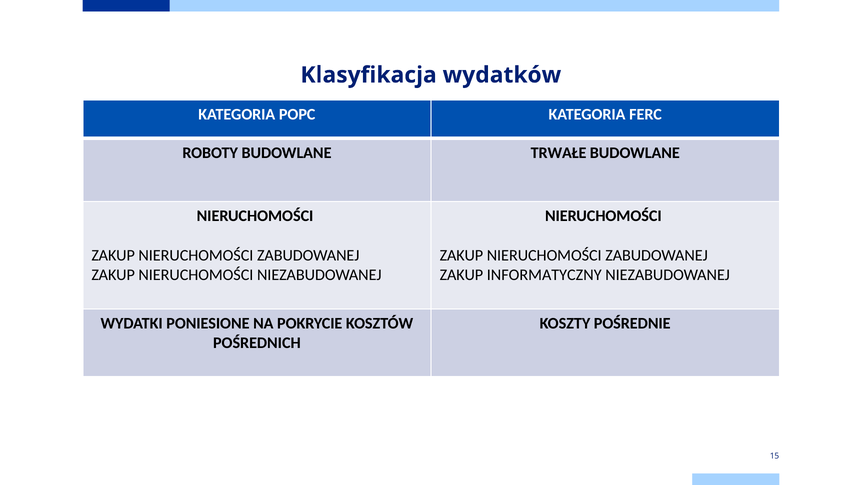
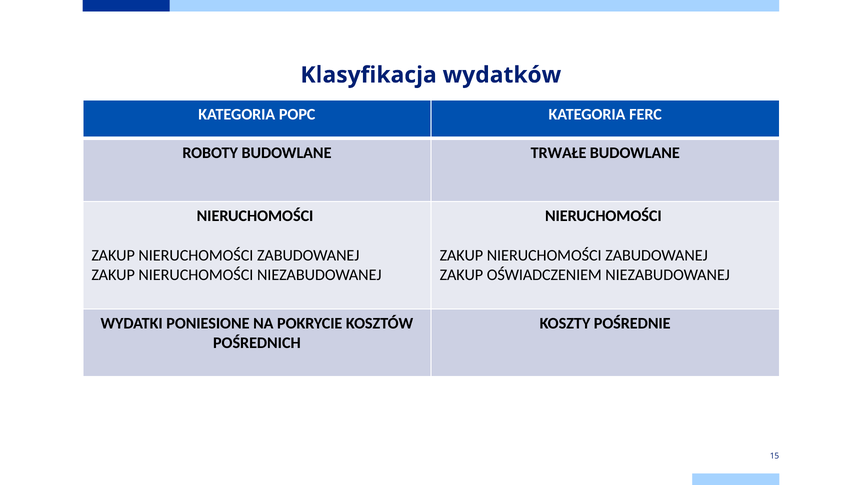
INFORMATYCZNY: INFORMATYCZNY -> OŚWIADCZENIEM
